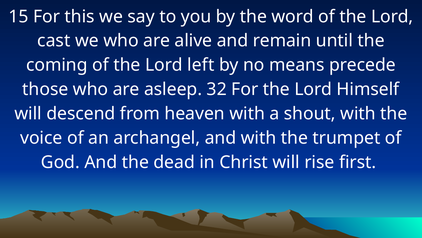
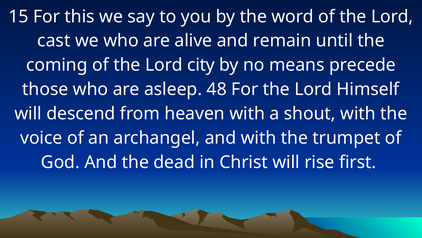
left: left -> city
32: 32 -> 48
